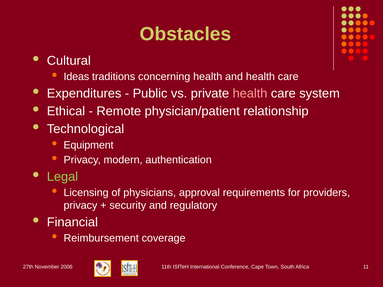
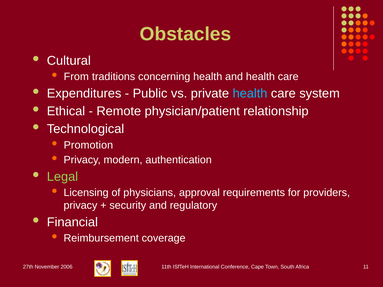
Ideas: Ideas -> From
health at (250, 93) colour: pink -> light blue
Equipment: Equipment -> Promotion
